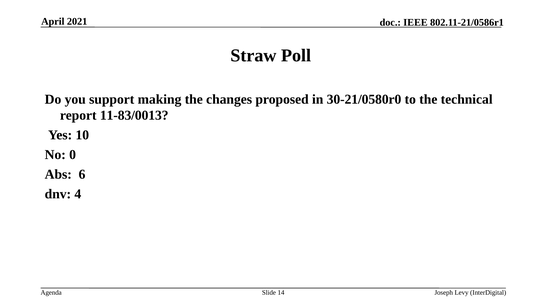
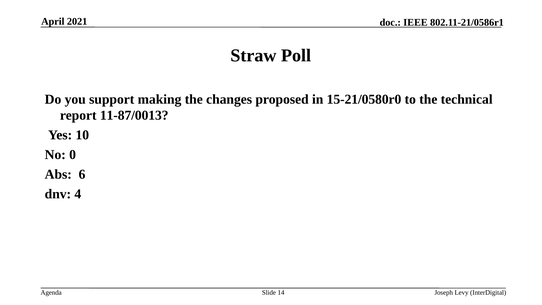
30-21/0580r0: 30-21/0580r0 -> 15-21/0580r0
11-83/0013: 11-83/0013 -> 11-87/0013
